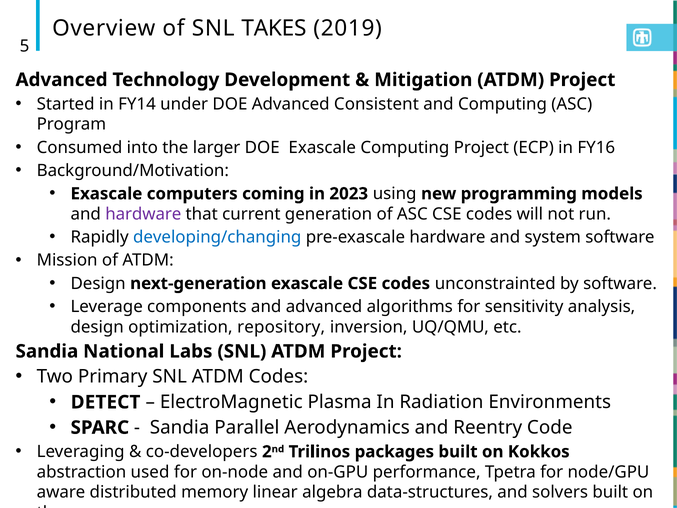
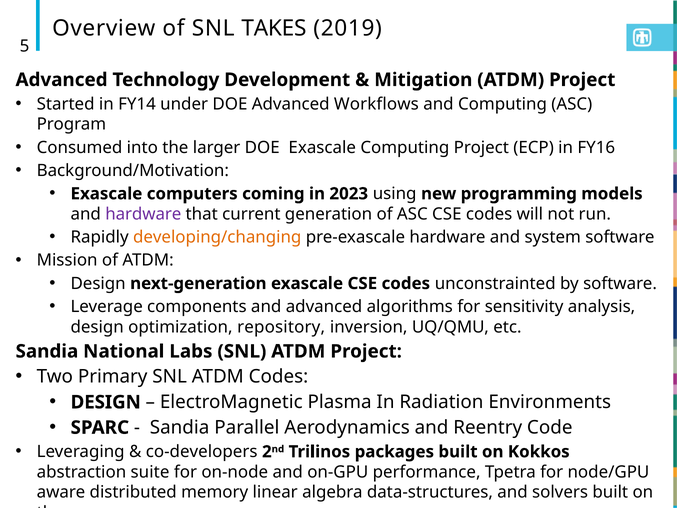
Consistent: Consistent -> Workflows
developing/changing colour: blue -> orange
DETECT at (106, 402): DETECT -> DESIGN
used: used -> suite
